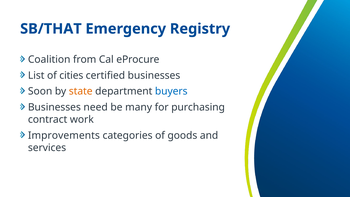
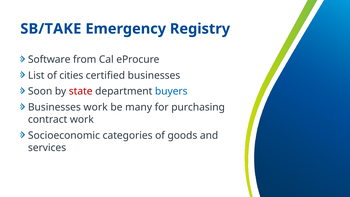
SB/THAT: SB/THAT -> SB/TAKE
Coalition: Coalition -> Software
state colour: orange -> red
Businesses need: need -> work
Improvements: Improvements -> Socioeconomic
